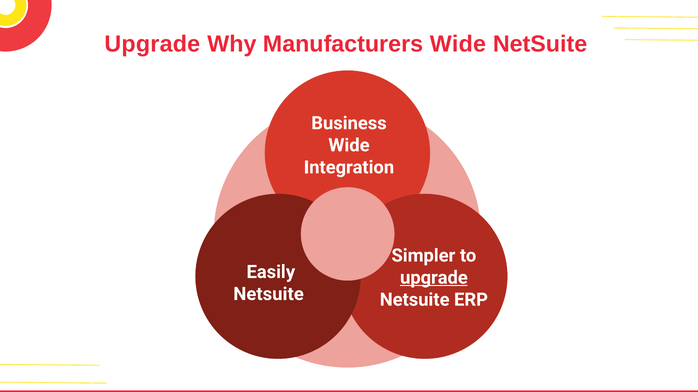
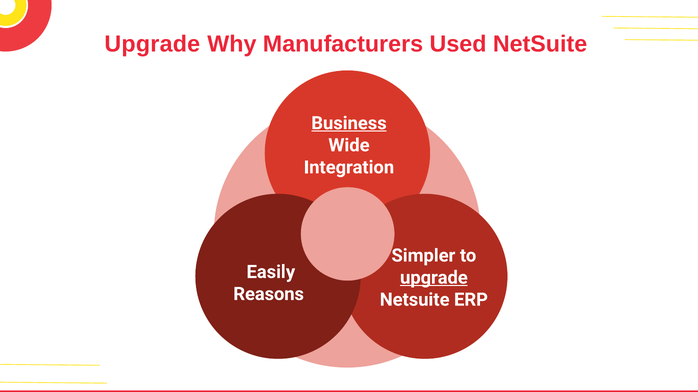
Manufacturers Wide: Wide -> Used
Business underline: none -> present
Netsuite at (269, 294): Netsuite -> Reasons
